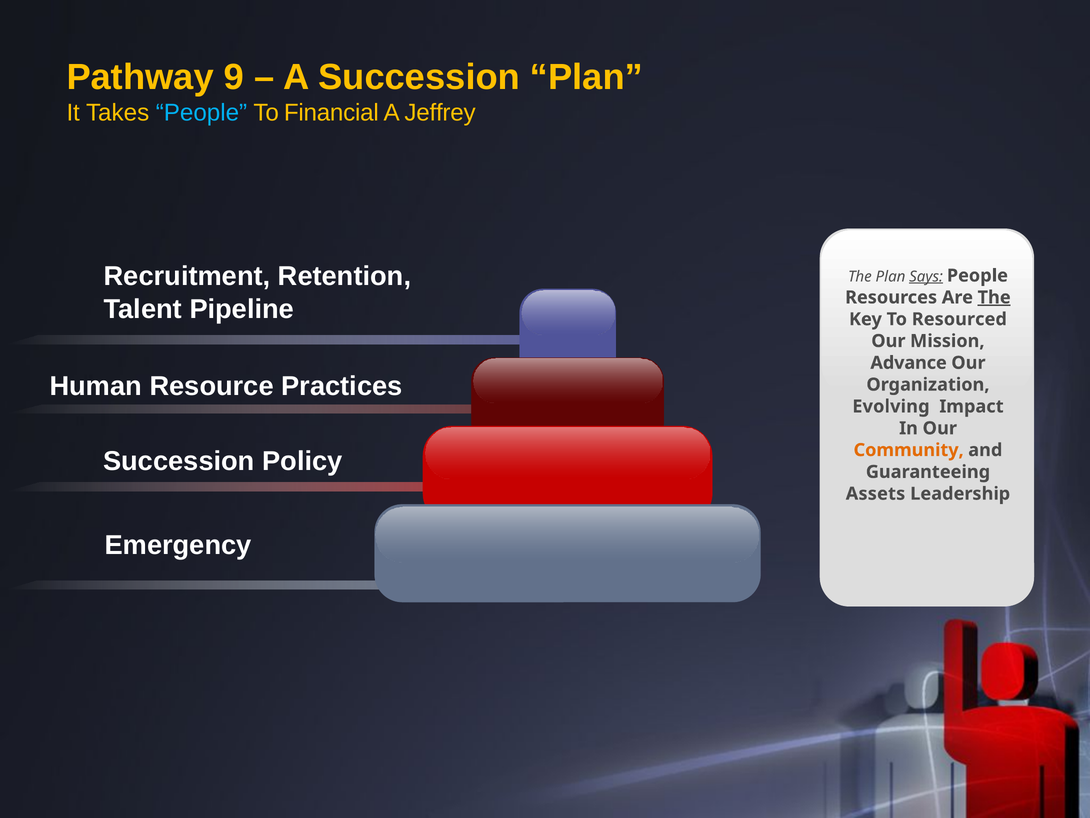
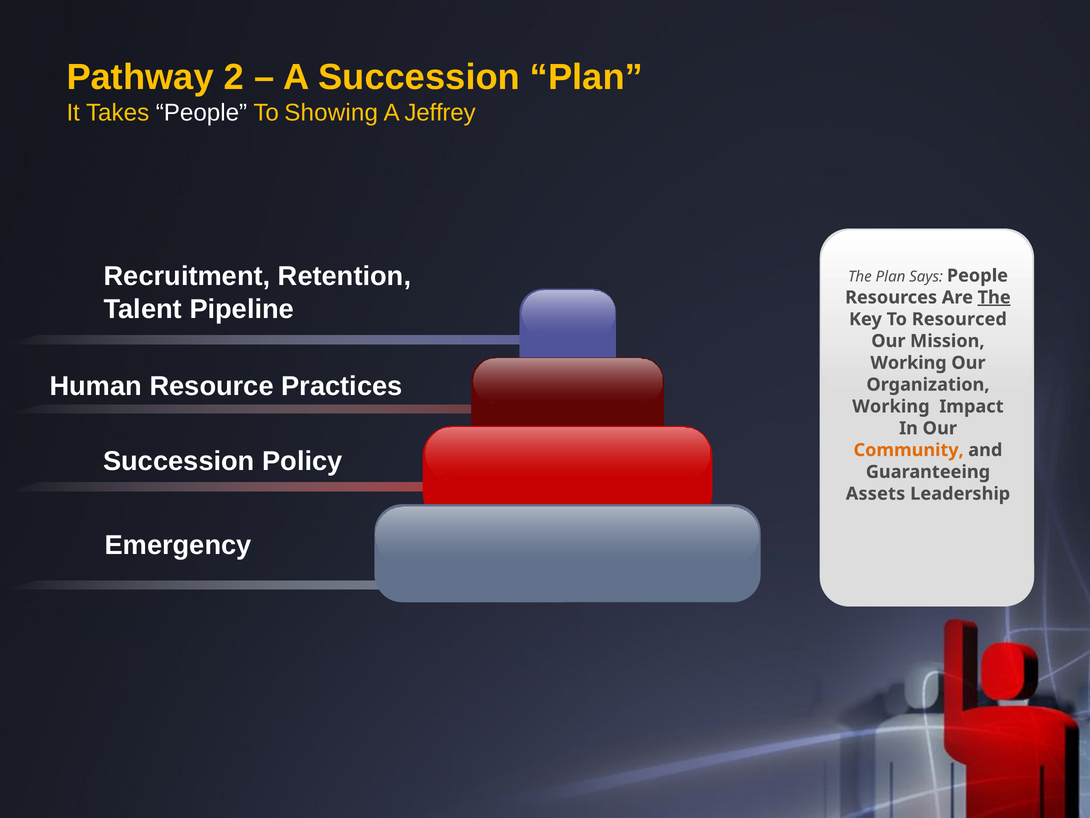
9: 9 -> 2
People at (201, 113) colour: light blue -> white
Financial: Financial -> Showing
Says underline: present -> none
Advance at (909, 363): Advance -> Working
Evolving at (891, 406): Evolving -> Working
